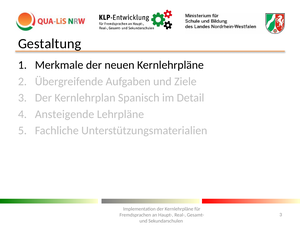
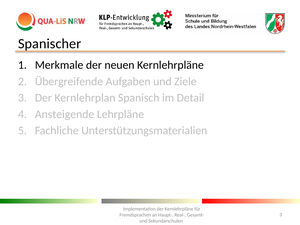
Gestaltung: Gestaltung -> Spanischer
